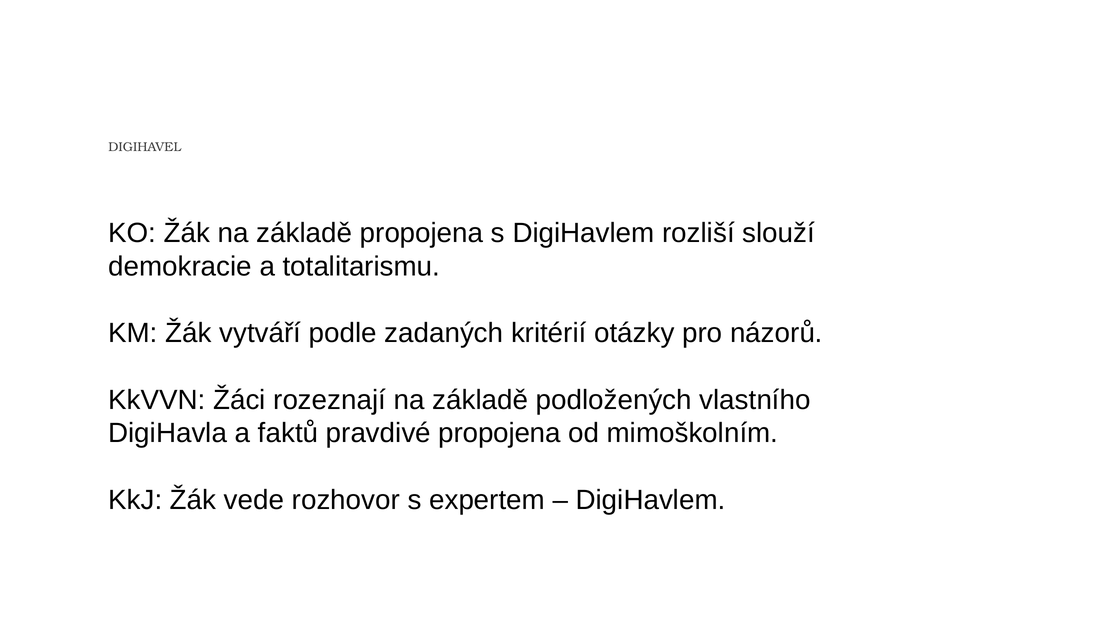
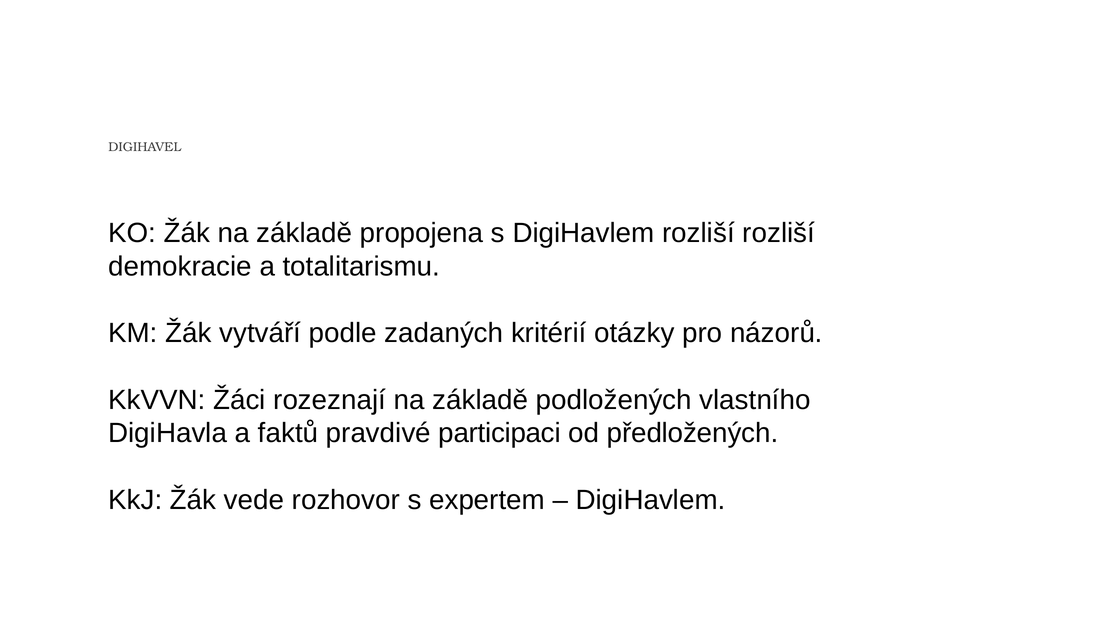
rozliší slouží: slouží -> rozliší
pravdivé propojena: propojena -> participaci
mimoškolním: mimoškolním -> předložených
